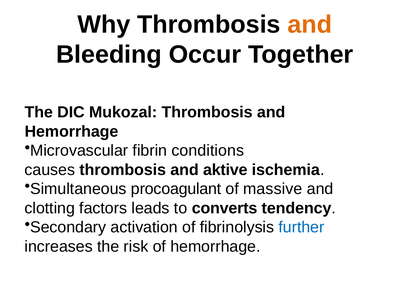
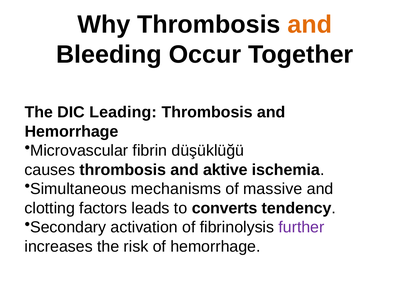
Mukozal: Mukozal -> Leading
conditions: conditions -> düşüklüğü
procoagulant: procoagulant -> mechanisms
further colour: blue -> purple
